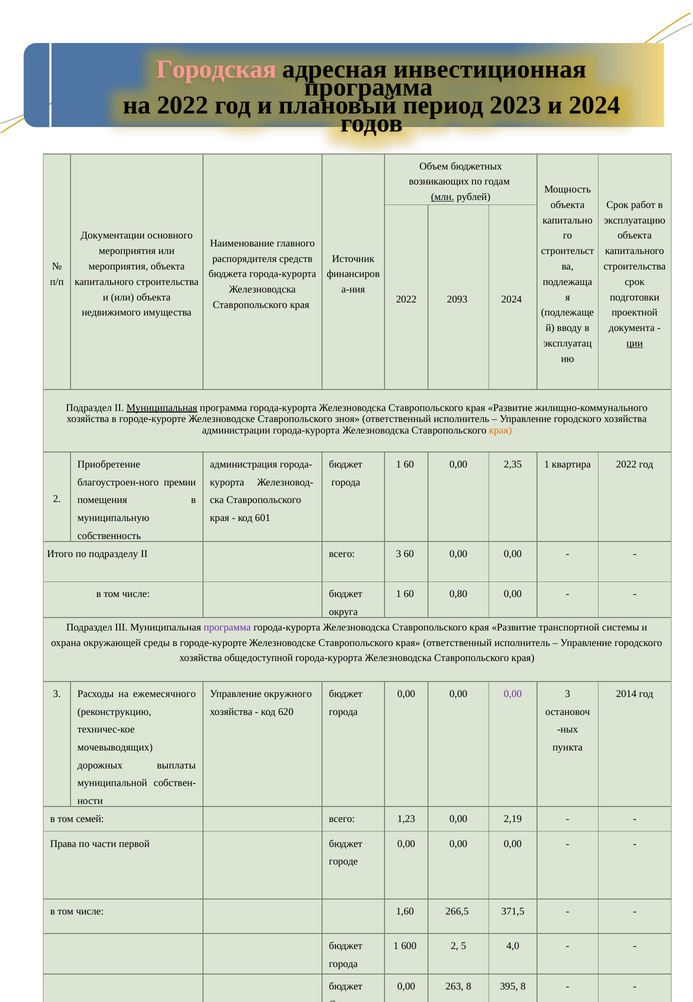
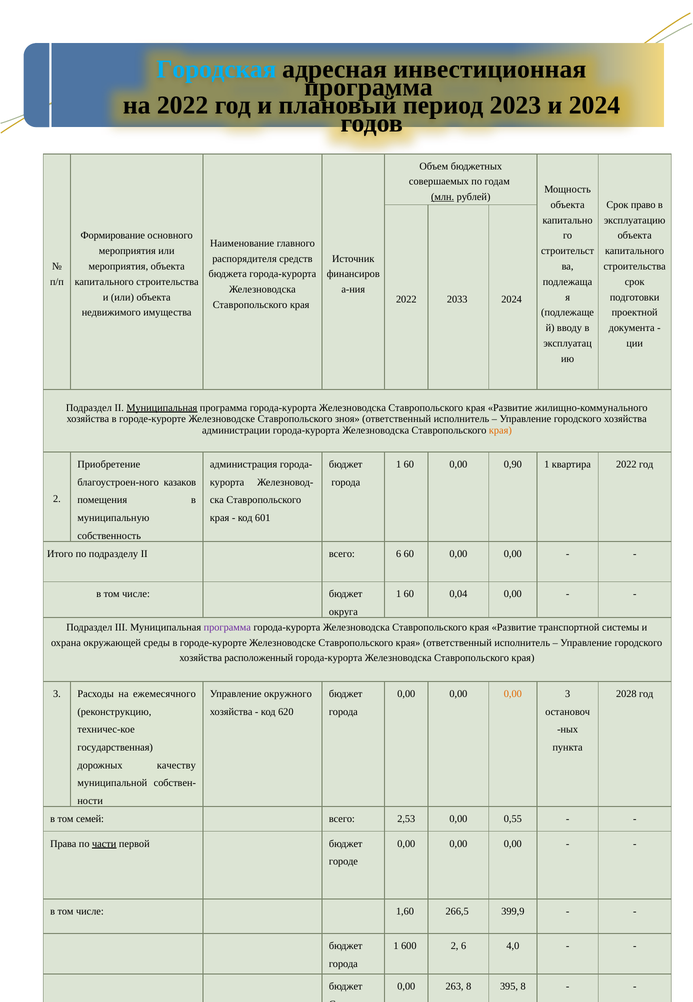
Городская colour: pink -> light blue
возникающих: возникающих -> совершаемых
работ: работ -> право
Документации: Документации -> Формирование
2093: 2093 -> 2033
ции underline: present -> none
2,35: 2,35 -> 0,90
премии: премии -> казаков
всего 3: 3 -> 6
0,80: 0,80 -> 0,04
общедоступной: общедоступной -> расположенный
0,00 at (513, 693) colour: purple -> orange
2014: 2014 -> 2028
мочевыводящих: мочевыводящих -> государственная
выплаты: выплаты -> качеству
1,23: 1,23 -> 2,53
2,19: 2,19 -> 0,55
части underline: none -> present
371,5: 371,5 -> 399,9
2 5: 5 -> 6
